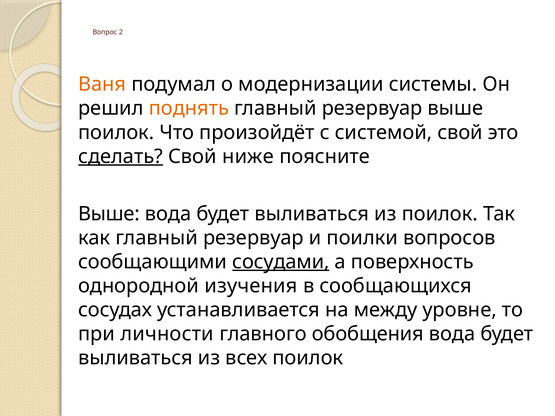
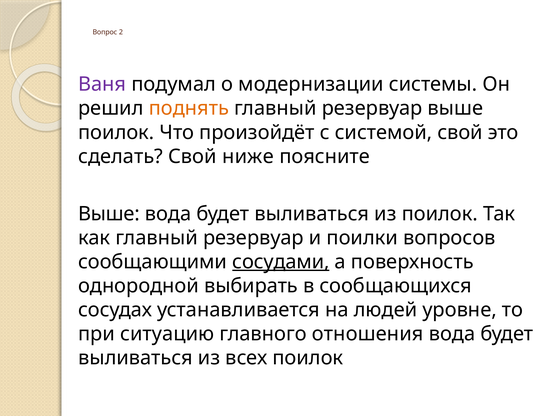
Ваня colour: orange -> purple
сделать underline: present -> none
изучения: изучения -> выбирать
между: между -> людей
личности: личности -> ситуацию
обобщения: обобщения -> отношения
